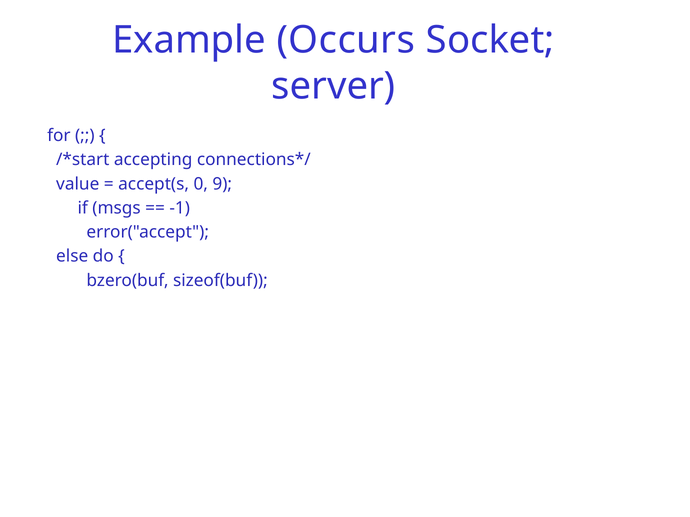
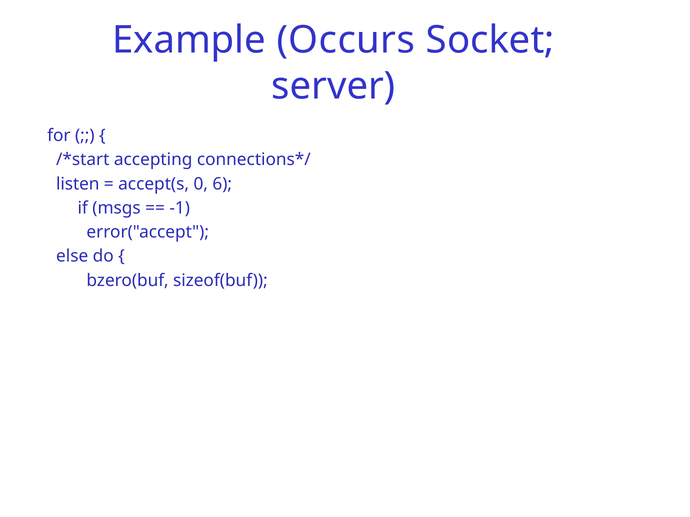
value: value -> listen
9: 9 -> 6
